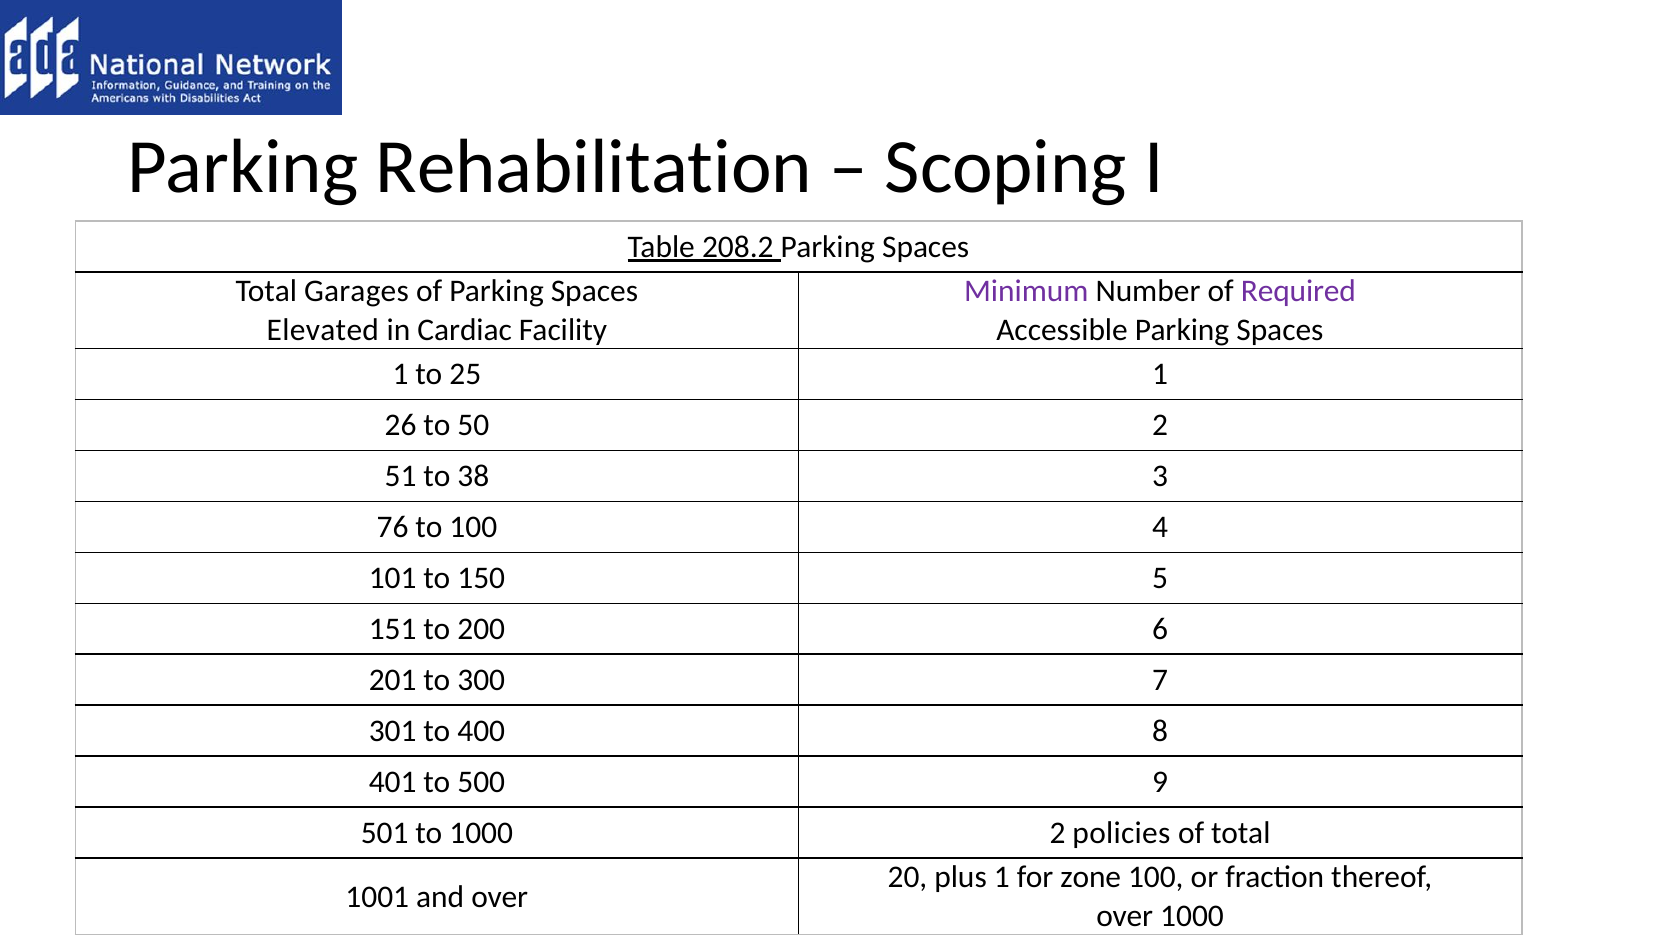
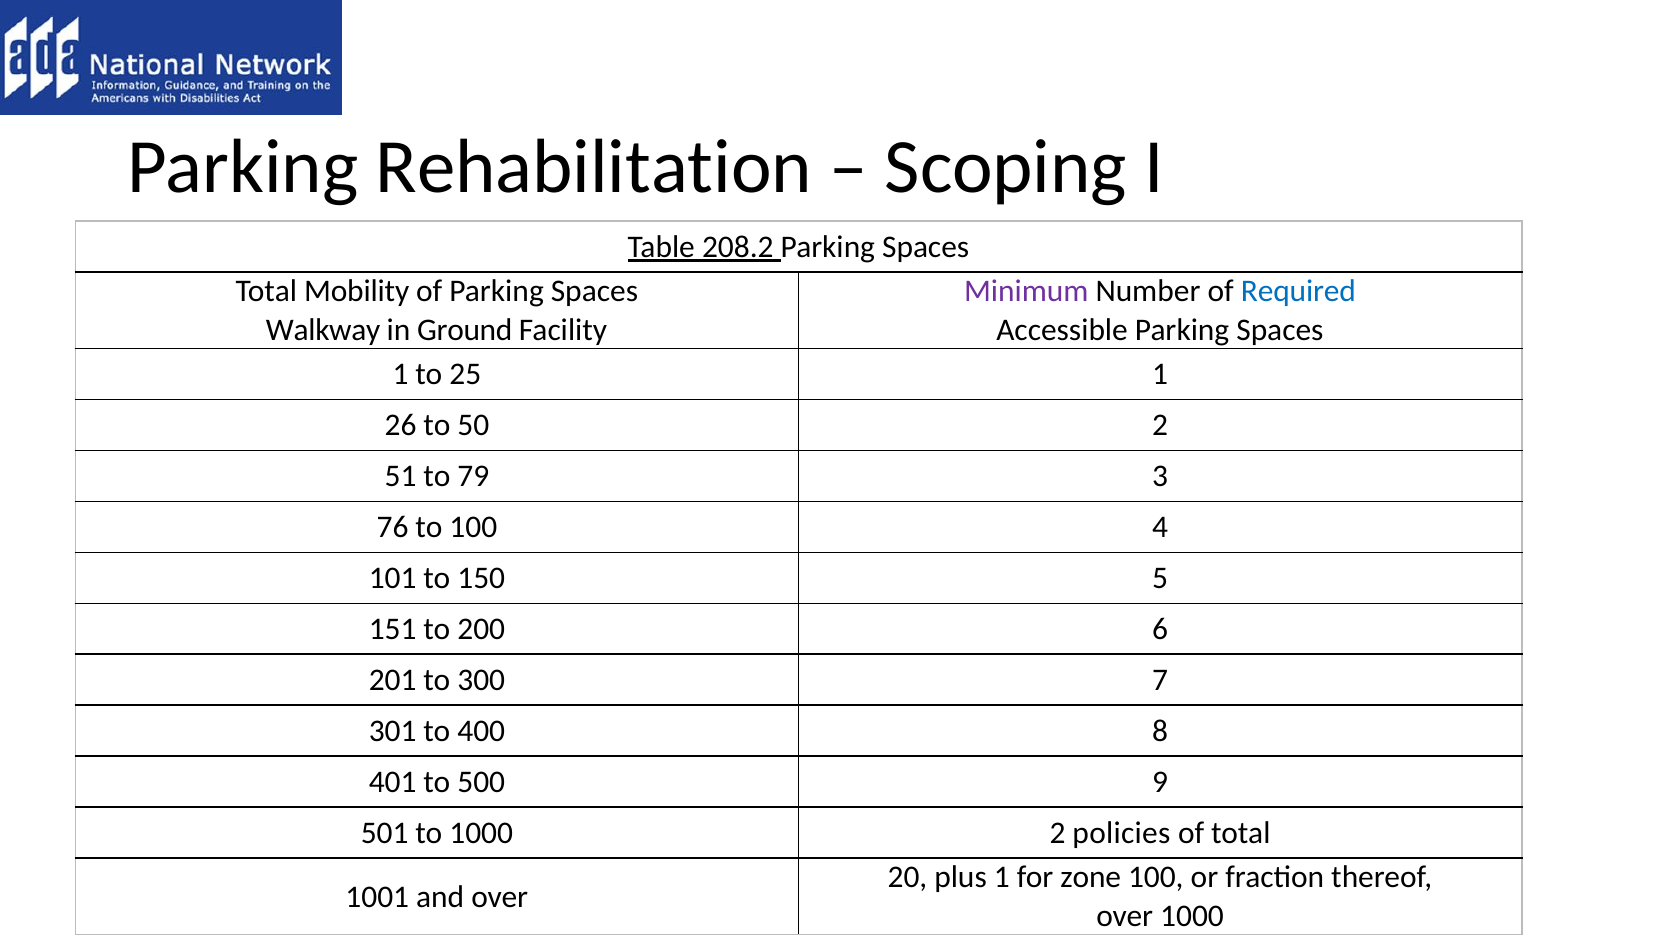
Garages: Garages -> Mobility
Required colour: purple -> blue
Elevated: Elevated -> Walkway
Cardiac: Cardiac -> Ground
38: 38 -> 79
